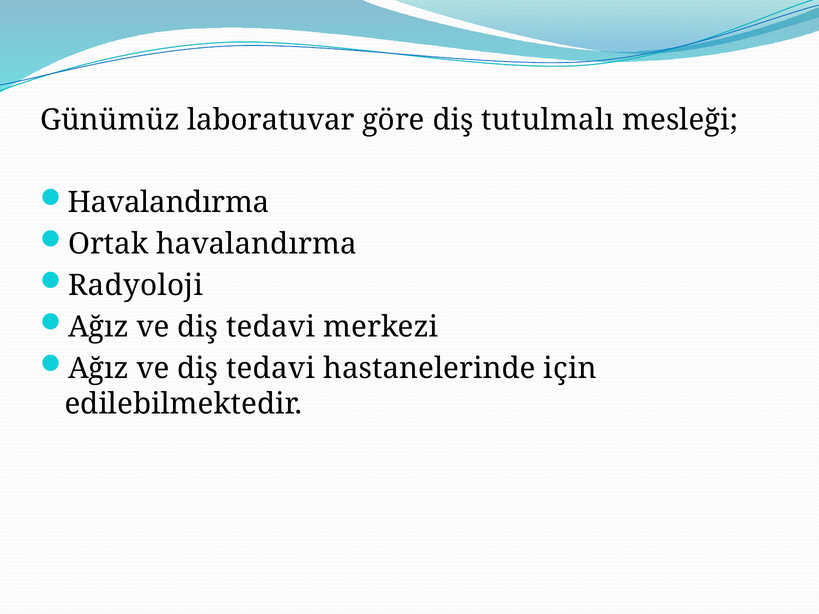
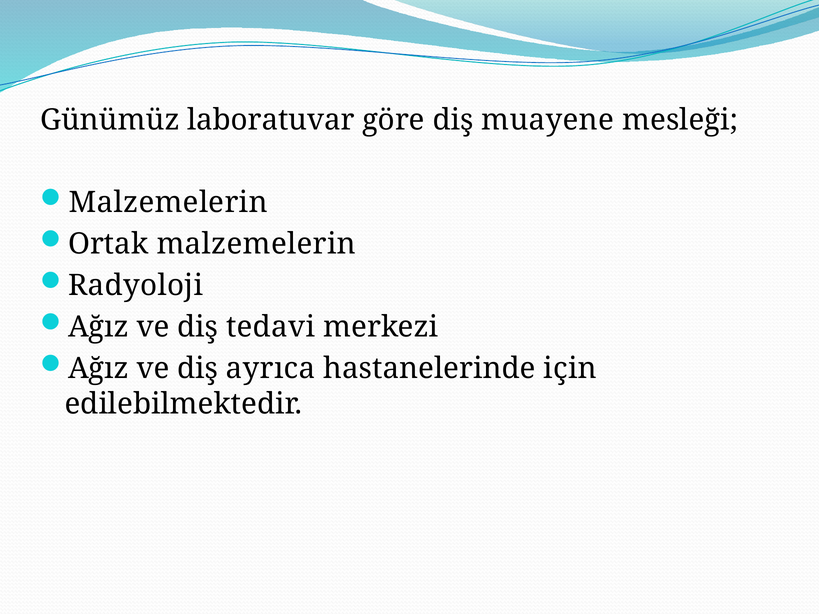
tutulmalı: tutulmalı -> muayene
Havalandırma at (168, 203): Havalandırma -> Malzemelerin
Ortak havalandırma: havalandırma -> malzemelerin
tedavi at (271, 369): tedavi -> ayrıca
